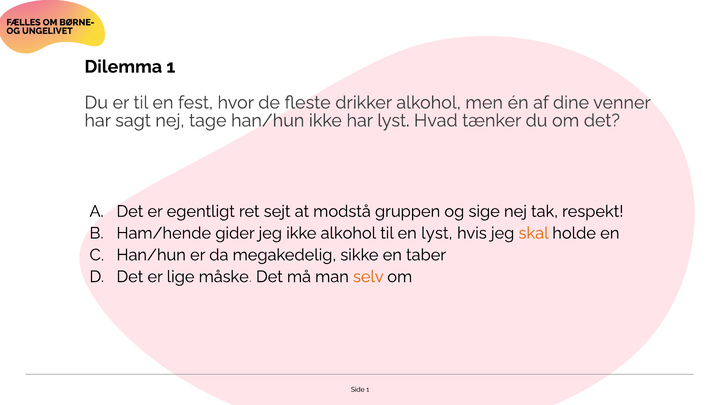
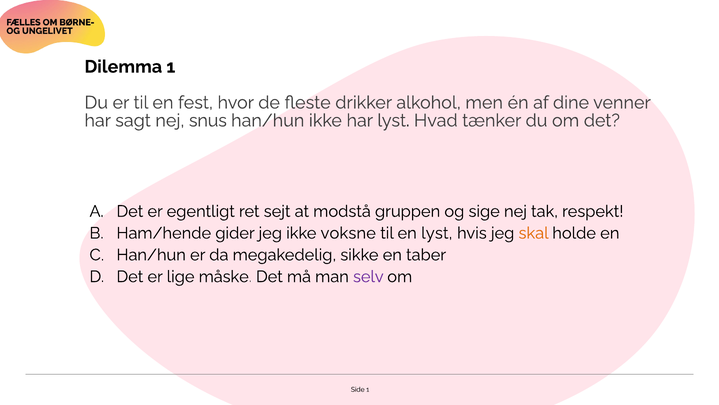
tage: tage -> snus
ikke alkohol: alkohol -> voksne
selv colour: orange -> purple
